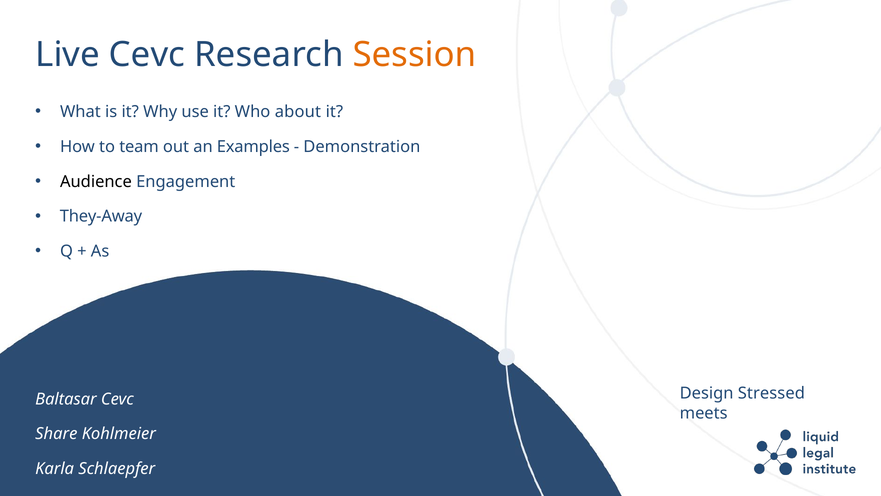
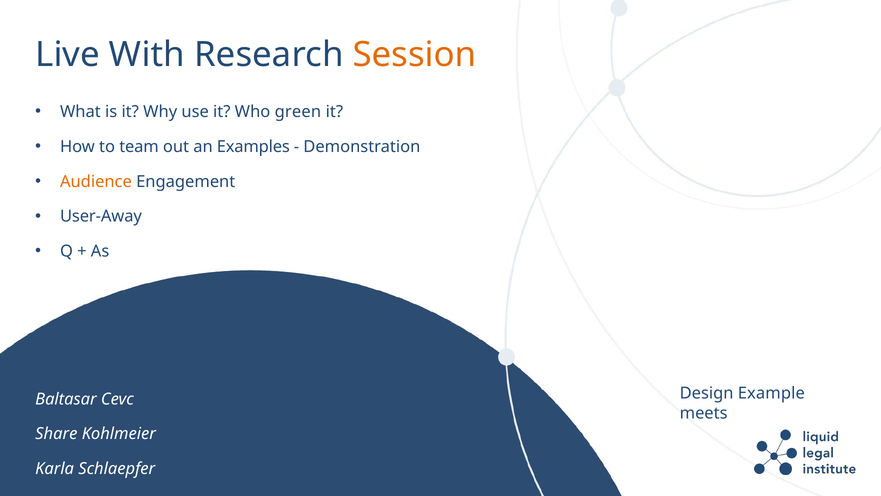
Live Cevc: Cevc -> With
about: about -> green
Audience colour: black -> orange
They-Away: They-Away -> User-Away
Stressed: Stressed -> Example
